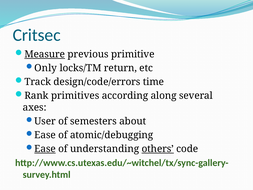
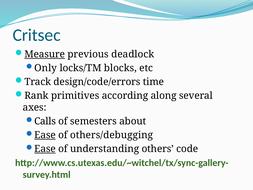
primitive: primitive -> deadlock
return: return -> blocks
User: User -> Calls
Ease at (45, 135) underline: none -> present
atomic/debugging: atomic/debugging -> others/debugging
others underline: present -> none
